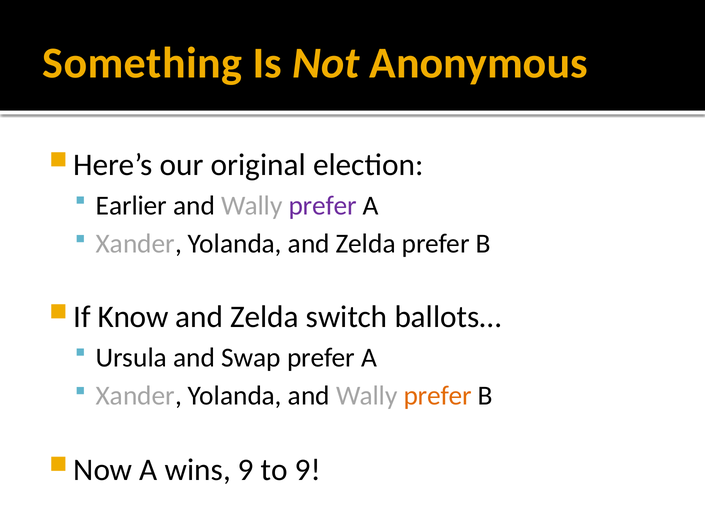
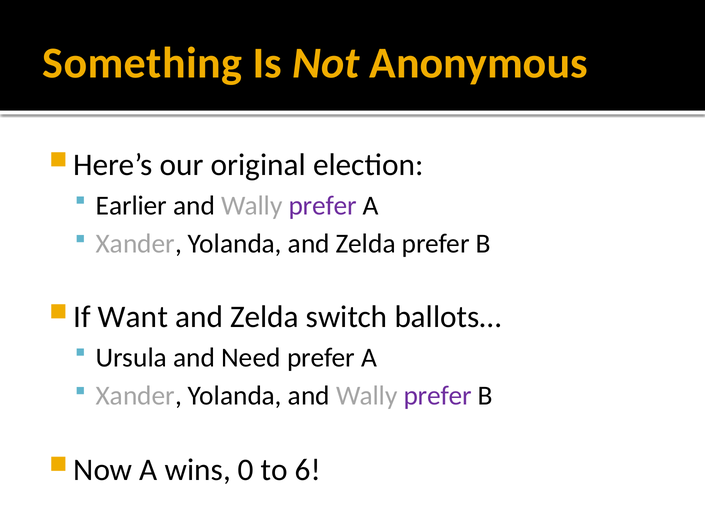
Know: Know -> Want
Swap: Swap -> Need
prefer at (438, 396) colour: orange -> purple
wins 9: 9 -> 0
to 9: 9 -> 6
